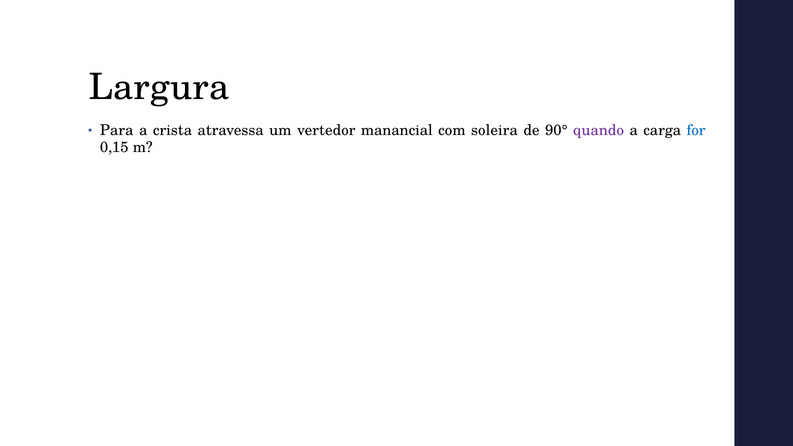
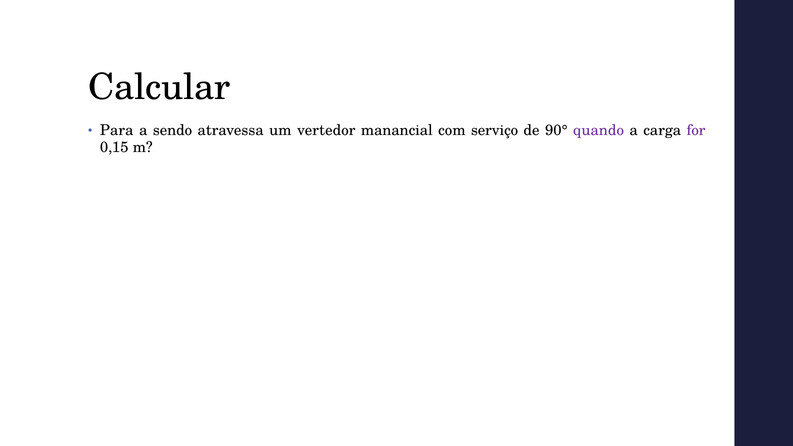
Largura: Largura -> Calcular
crista: crista -> sendo
soleira: soleira -> serviço
for colour: blue -> purple
